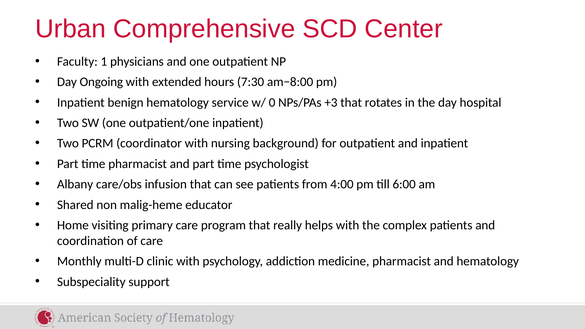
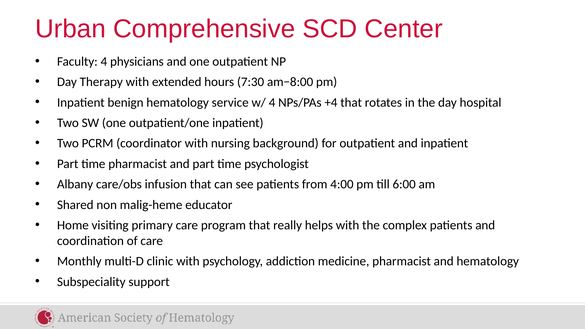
Faculty 1: 1 -> 4
Ongoing: Ongoing -> Therapy
w/ 0: 0 -> 4
+3: +3 -> +4
